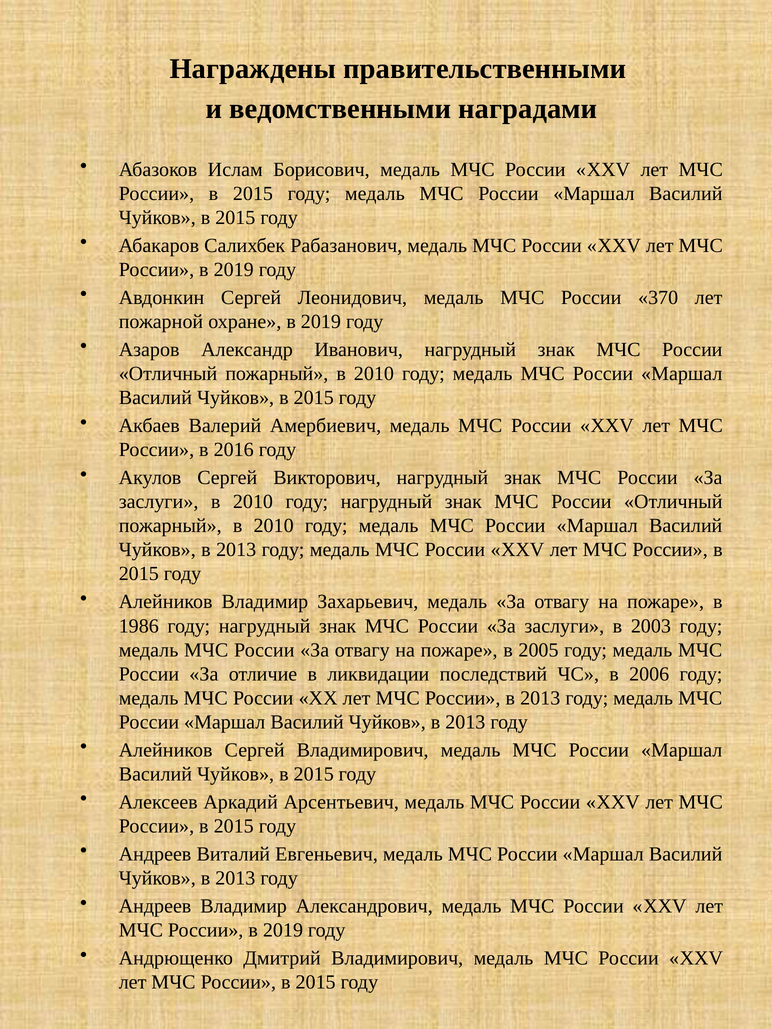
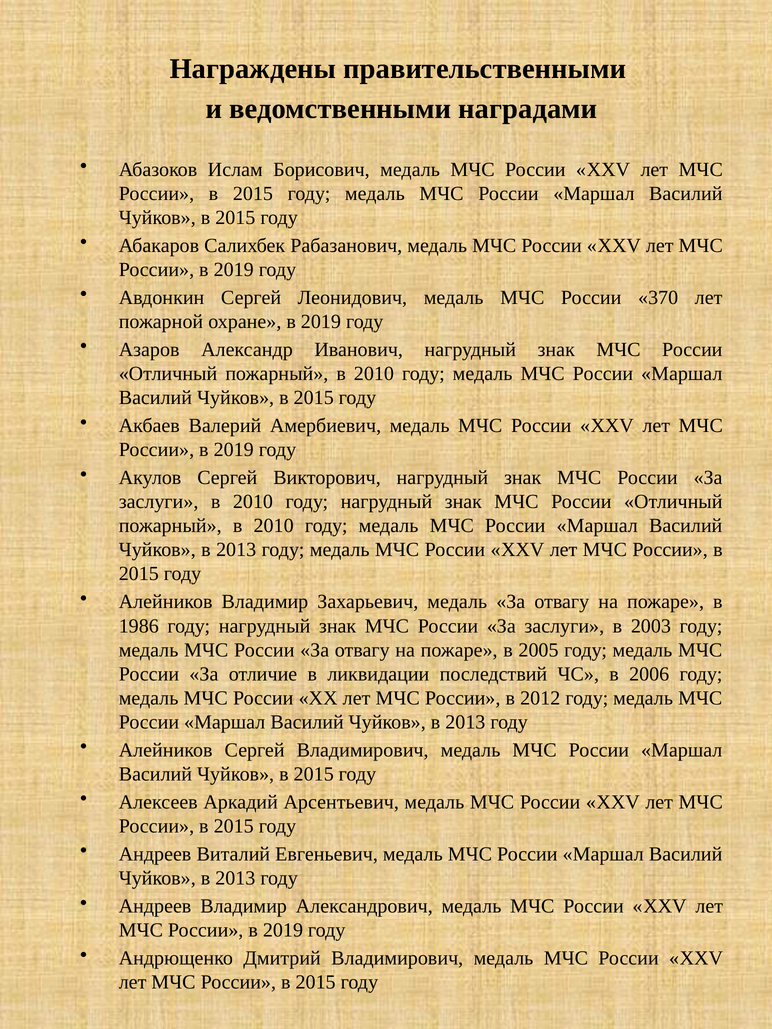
2016 at (234, 450): 2016 -> 2019
России в 2013: 2013 -> 2012
